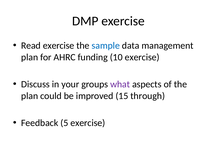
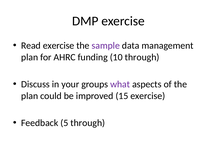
sample colour: blue -> purple
10 exercise: exercise -> through
15 through: through -> exercise
5 exercise: exercise -> through
